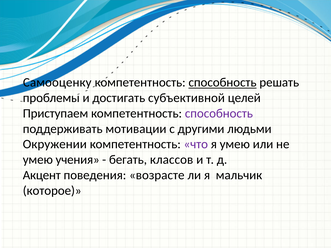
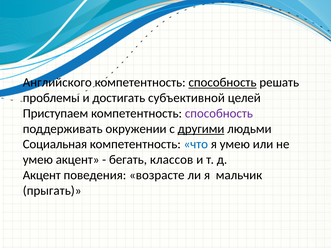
Самооценку: Самооценку -> Английского
мотивации: мотивации -> окружении
другими underline: none -> present
Окружении: Окружении -> Социальная
что colour: purple -> blue
умею учения: учения -> акцент
которое: которое -> прыгать
